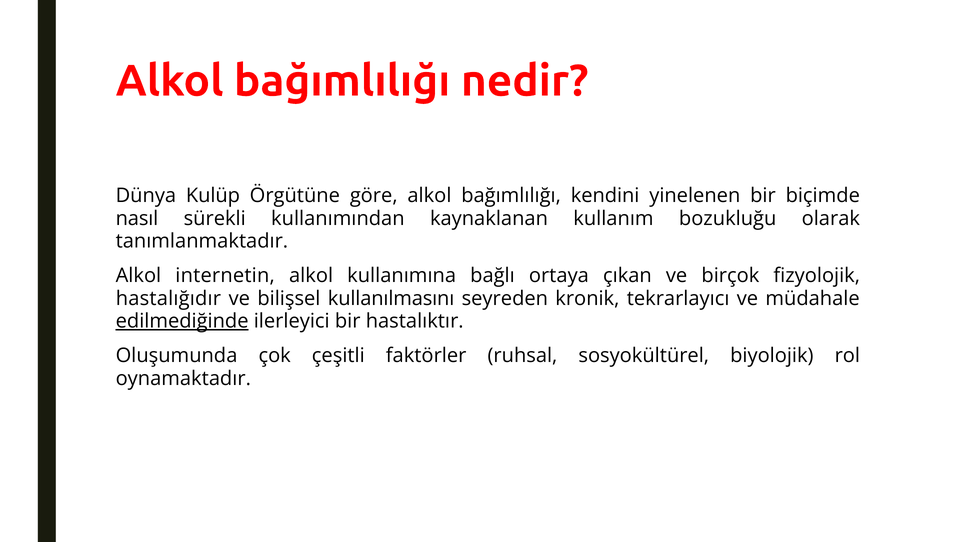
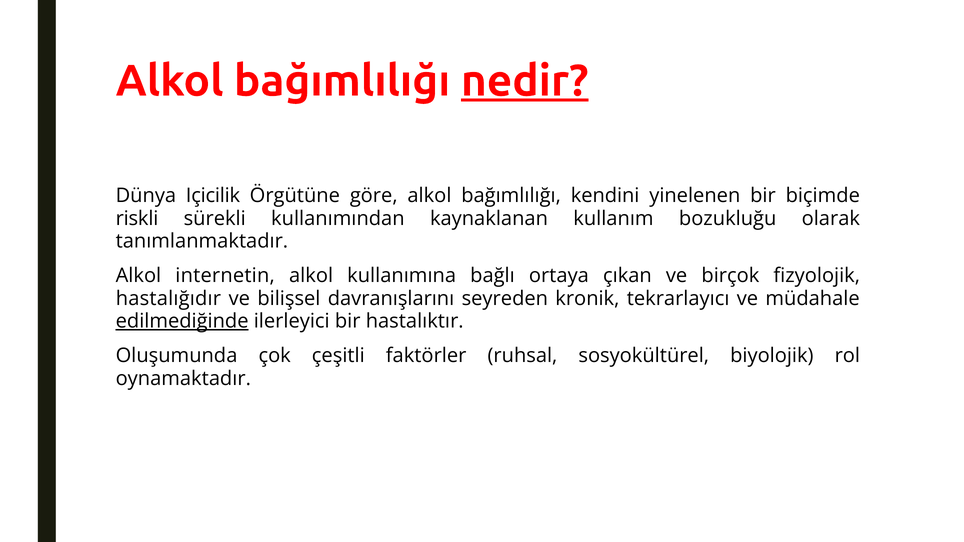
nedir underline: none -> present
Kulüp: Kulüp -> Içicilik
nasıl: nasıl -> riskli
kullanılmasını: kullanılmasını -> davranışlarını
